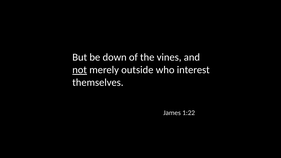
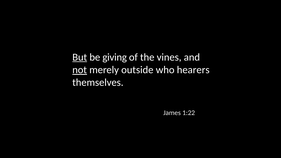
But underline: none -> present
down: down -> giving
interest: interest -> hearers
